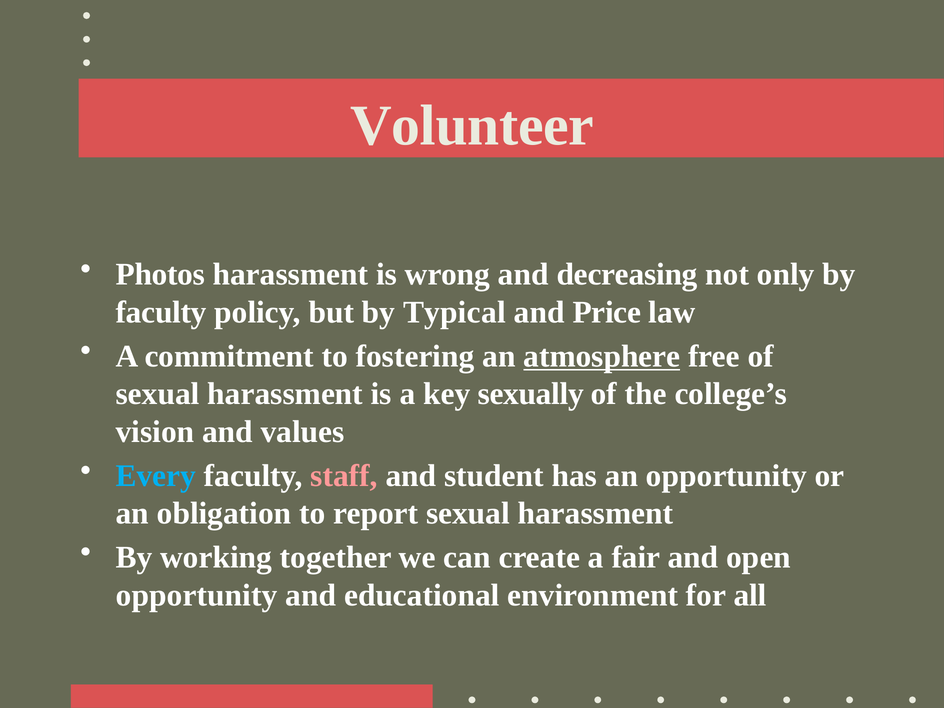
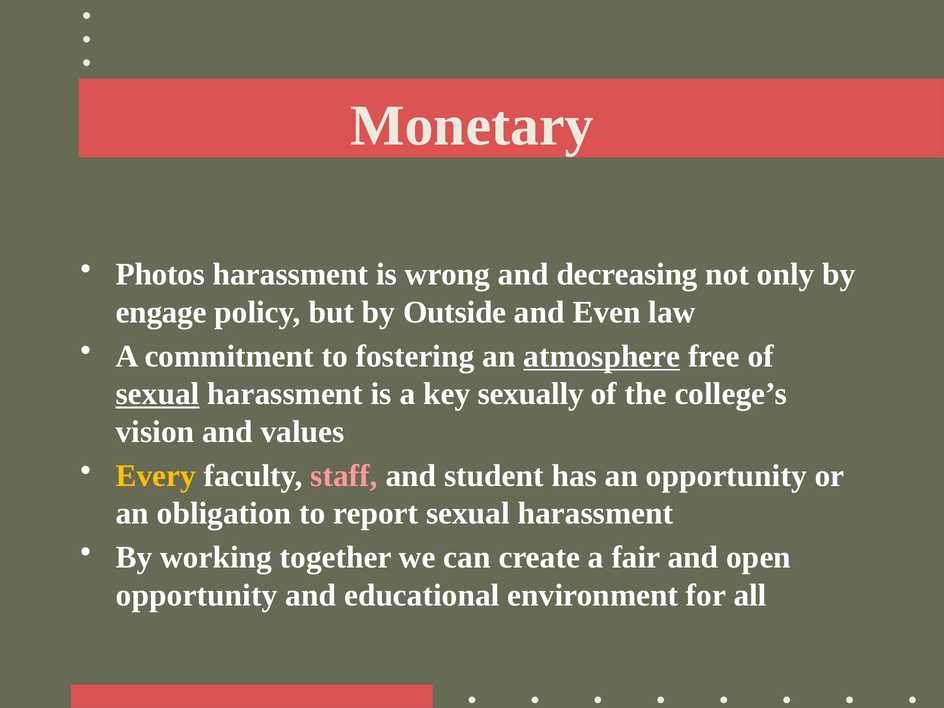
Volunteer: Volunteer -> Monetary
faculty at (161, 312): faculty -> engage
Typical: Typical -> Outside
Price: Price -> Even
sexual at (158, 394) underline: none -> present
Every colour: light blue -> yellow
